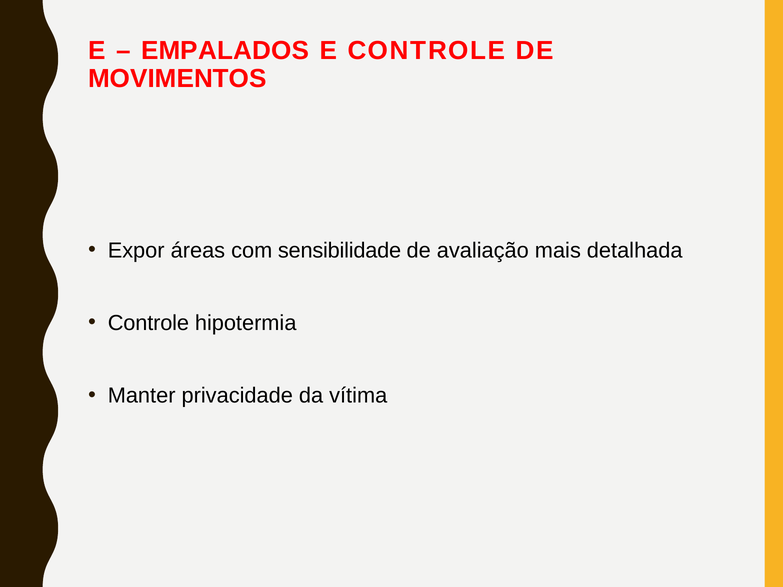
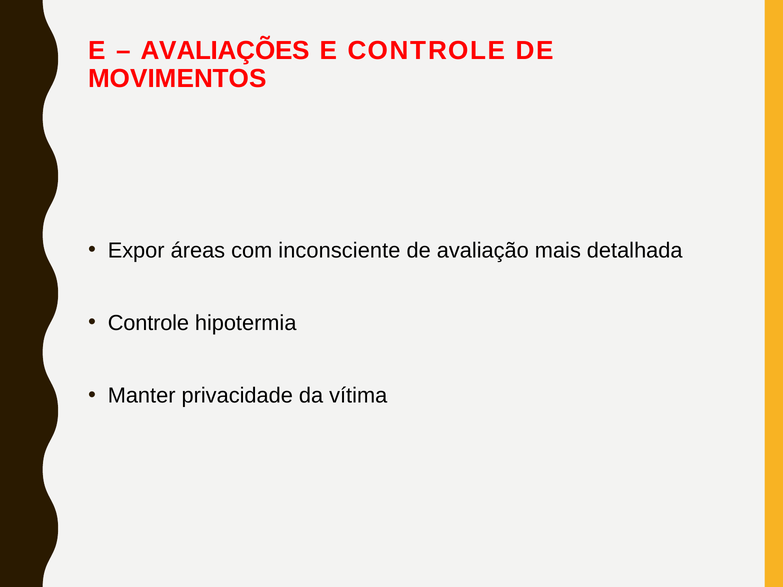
EMPALADOS: EMPALADOS -> AVALIAÇÕES
sensibilidade: sensibilidade -> inconsciente
